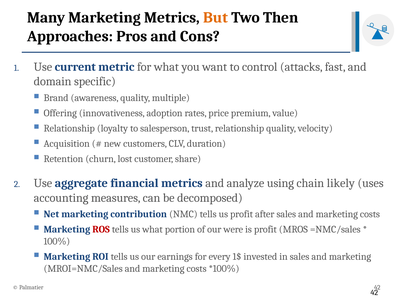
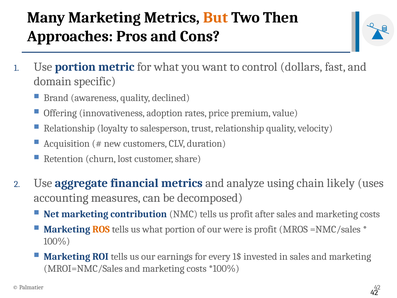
Use current: current -> portion
attacks: attacks -> dollars
multiple: multiple -> declined
ROS colour: red -> orange
